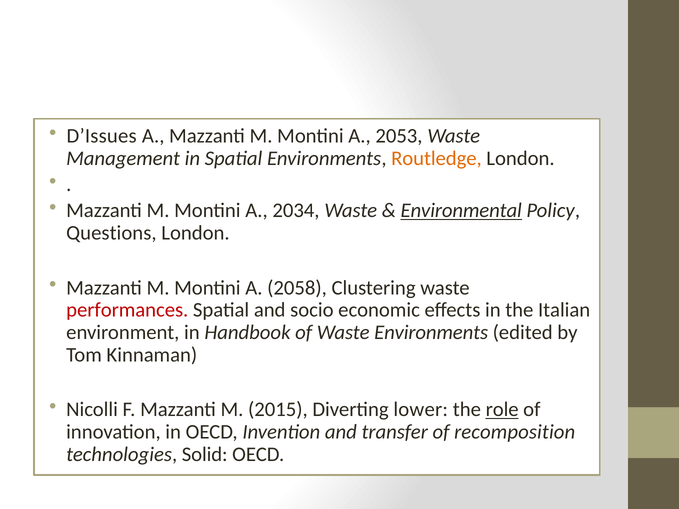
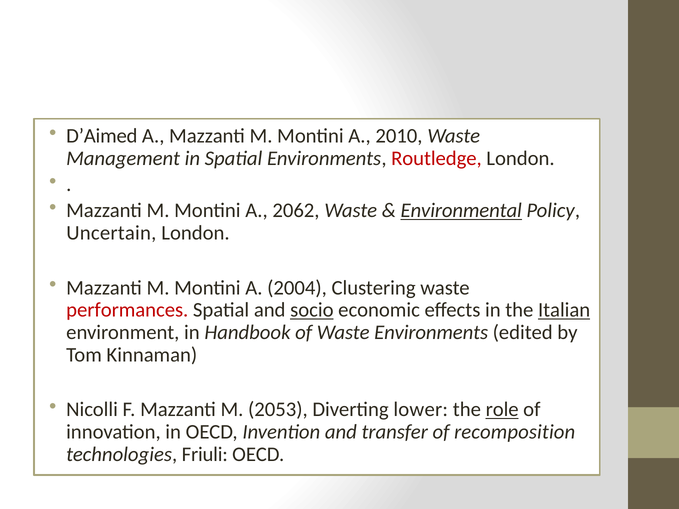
D’Issues: D’Issues -> D’Aimed
2053: 2053 -> 2010
Routledge colour: orange -> red
2034: 2034 -> 2062
Questions: Questions -> Uncertain
2058: 2058 -> 2004
socio underline: none -> present
Italian underline: none -> present
2015: 2015 -> 2053
Solid: Solid -> Friuli
